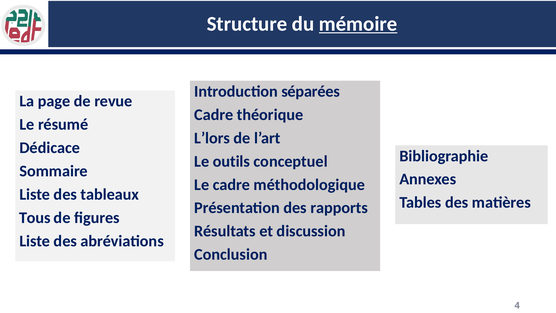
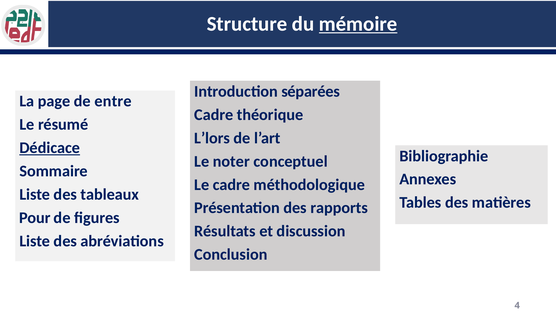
revue: revue -> entre
Dédicace underline: none -> present
outils: outils -> noter
Tous: Tous -> Pour
